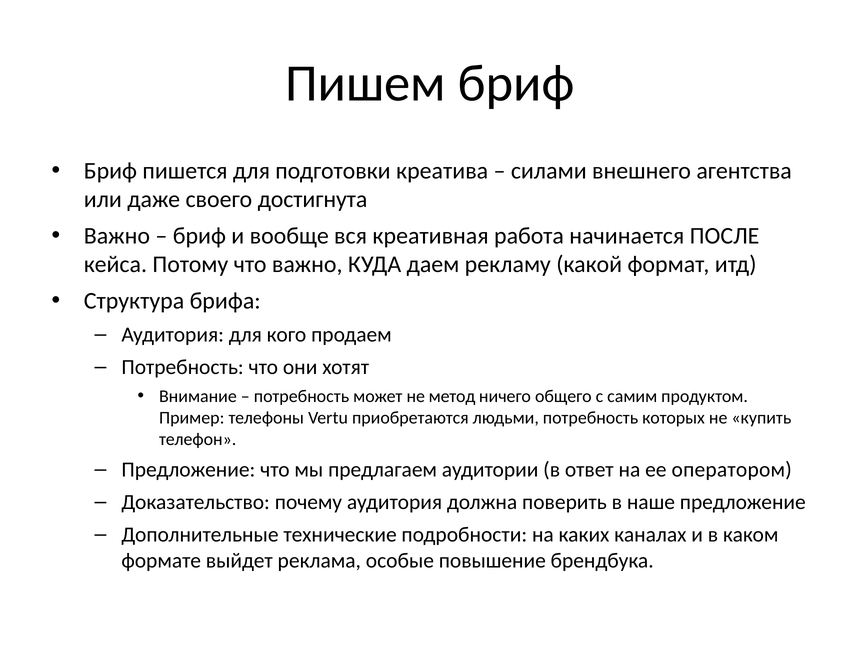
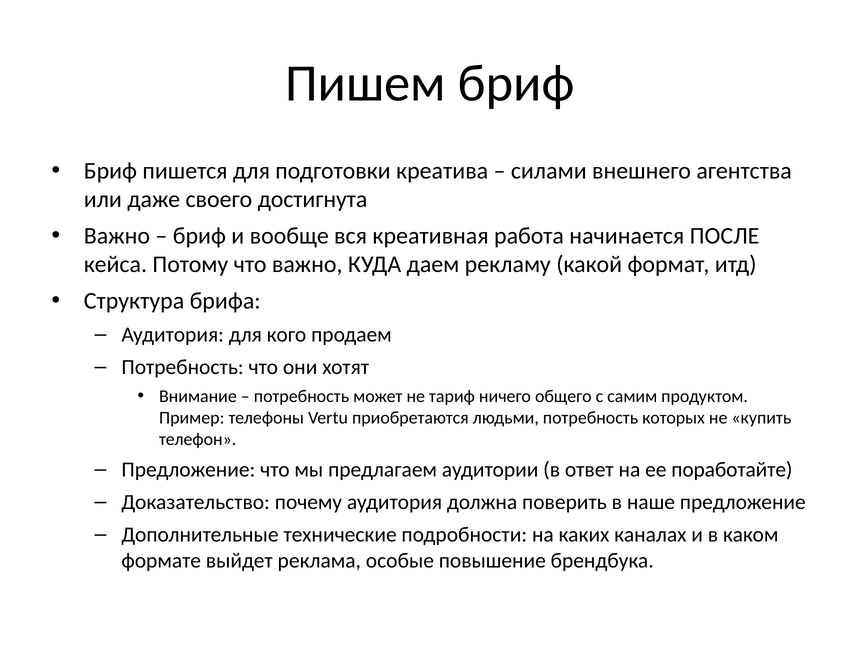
метод: метод -> тариф
оператором: оператором -> поработайте
